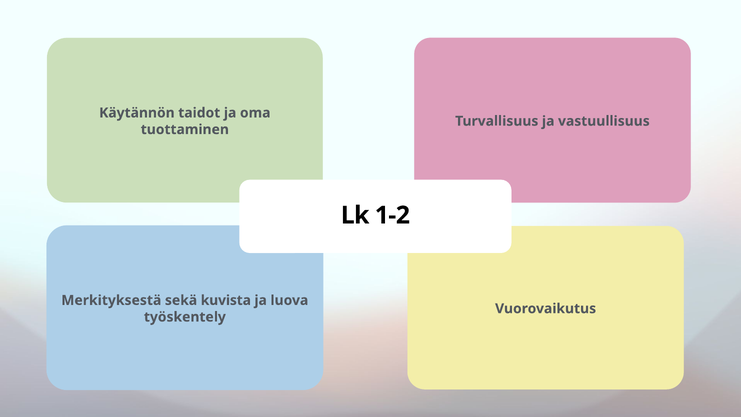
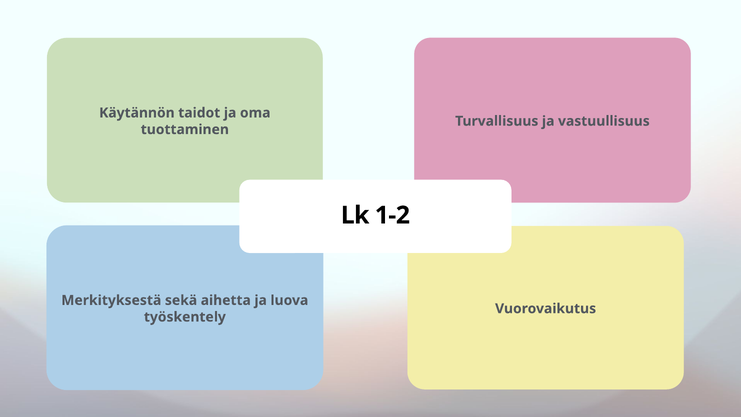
kuvista: kuvista -> aihetta
